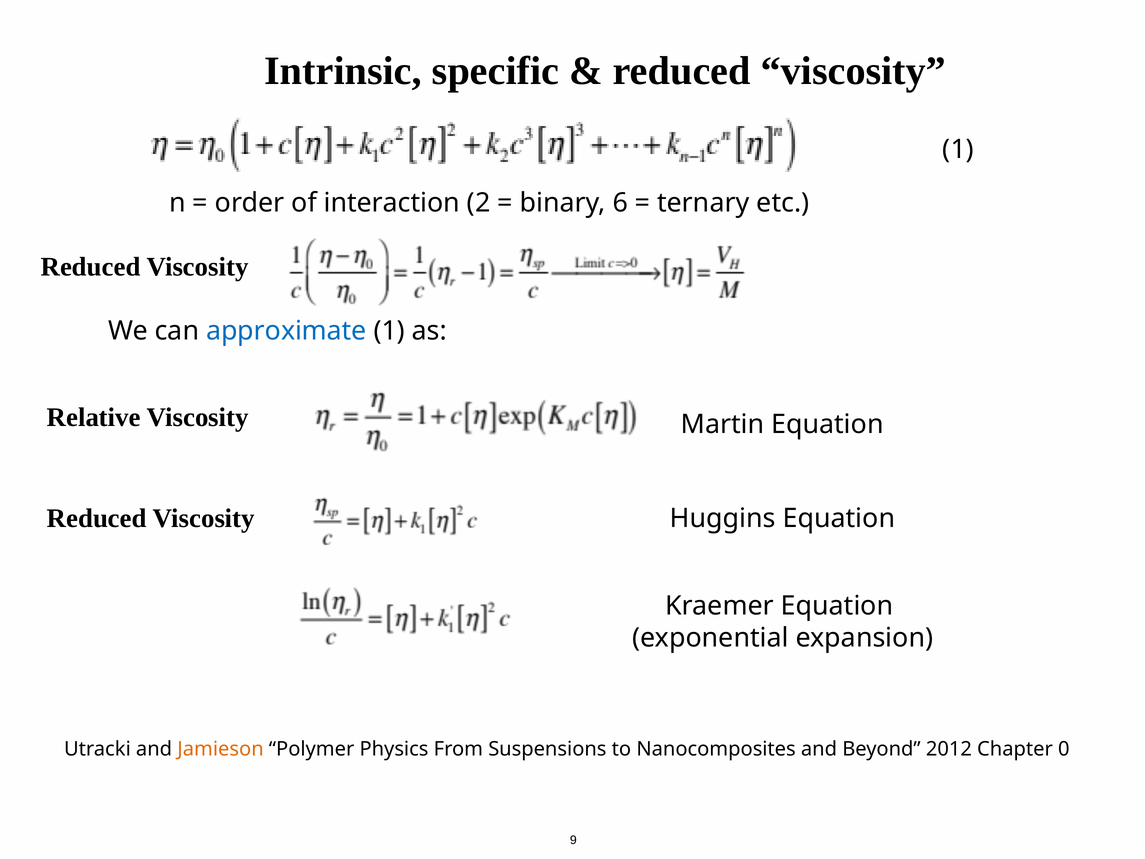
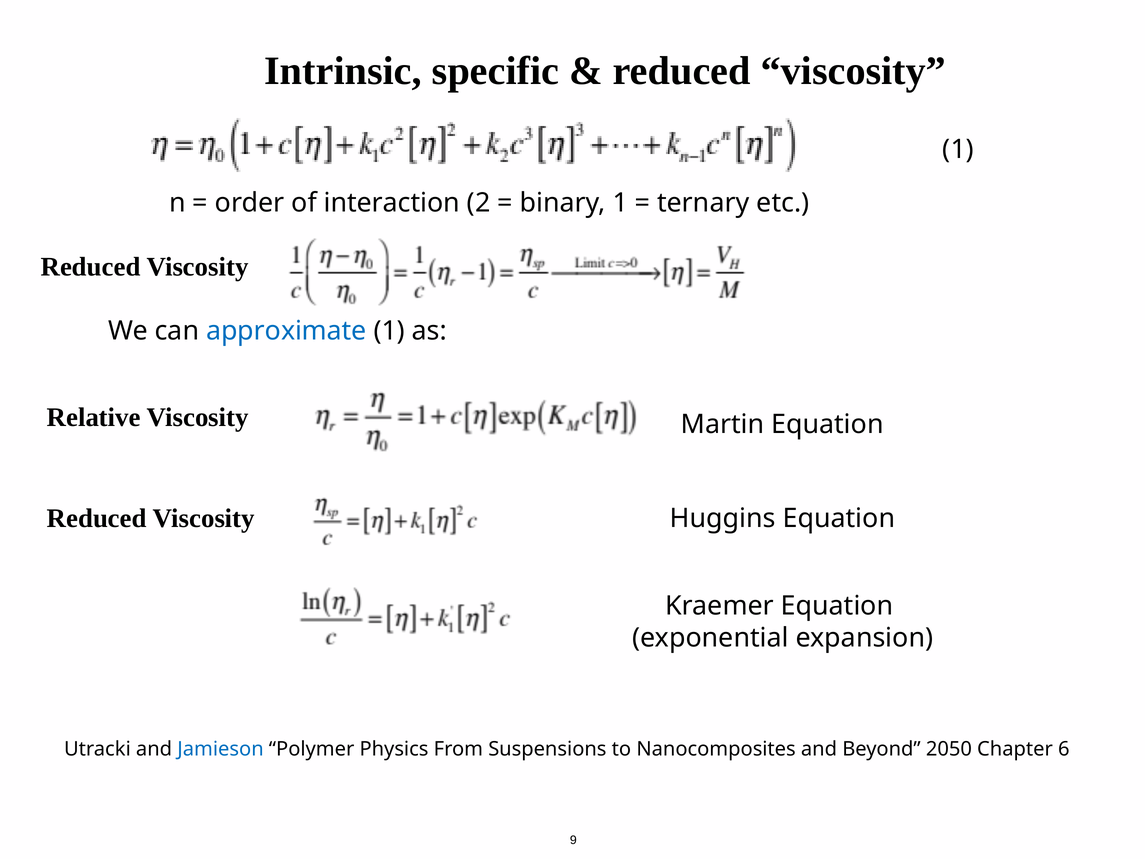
binary 6: 6 -> 1
Jamieson colour: orange -> blue
2012: 2012 -> 2050
0: 0 -> 6
